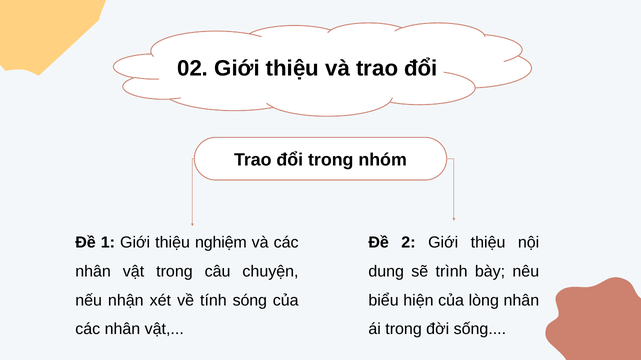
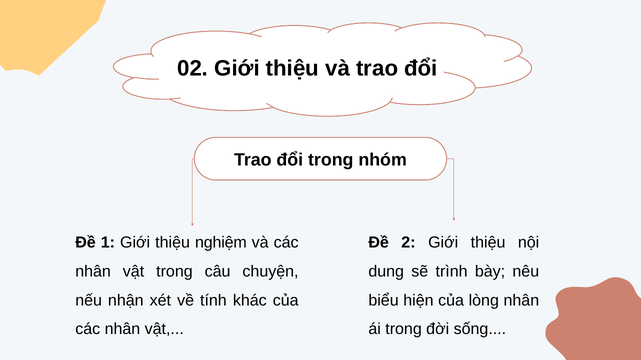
sóng: sóng -> khác
